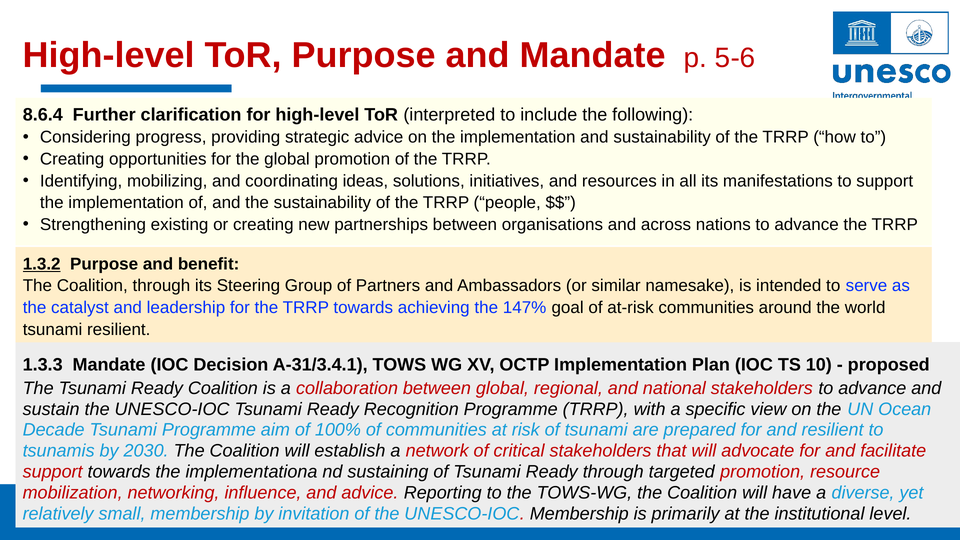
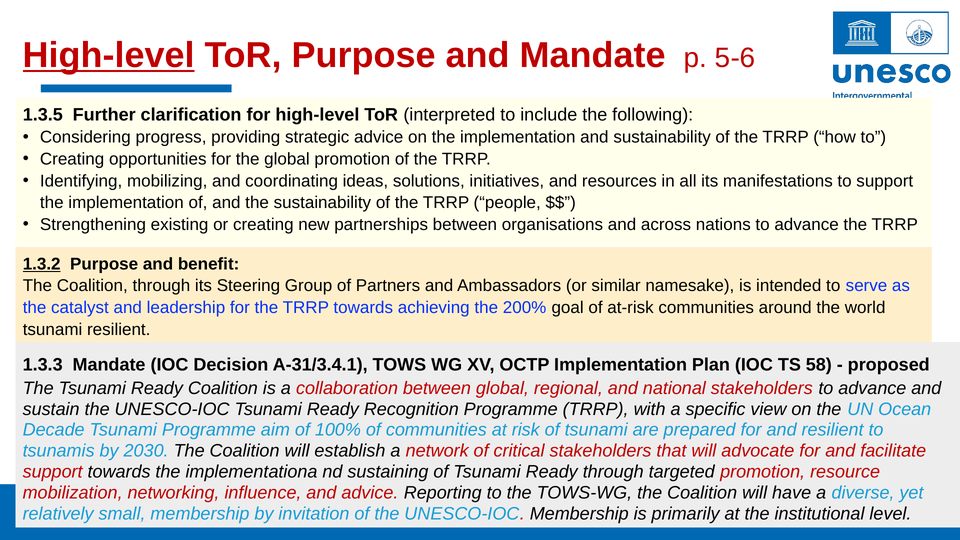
High-level at (109, 55) underline: none -> present
8.6.4: 8.6.4 -> 1.3.5
147%: 147% -> 200%
10: 10 -> 58
